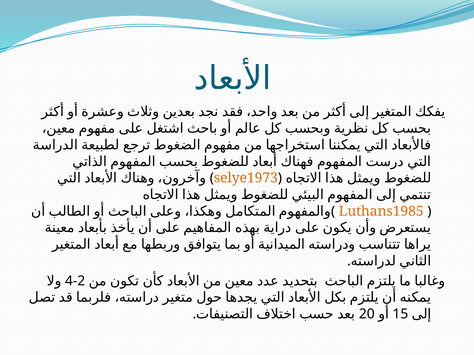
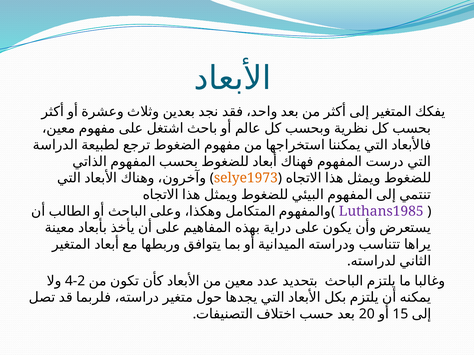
Luthans1985 colour: orange -> purple
